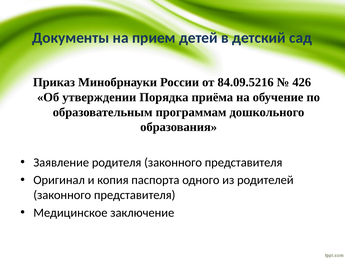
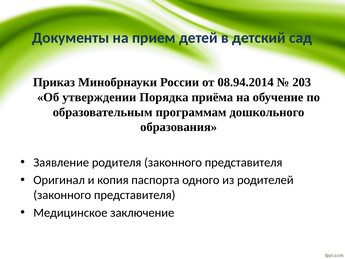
84.09.5216: 84.09.5216 -> 08.94.2014
426: 426 -> 203
